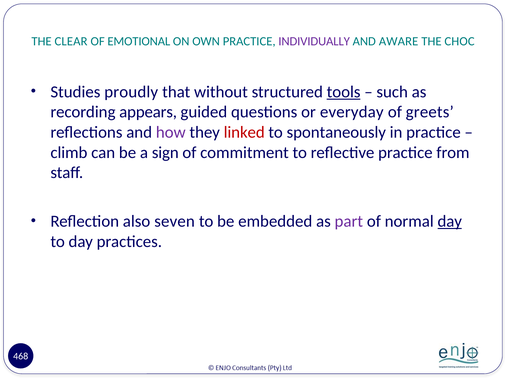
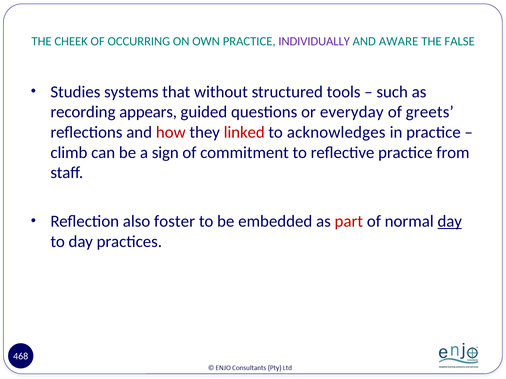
CLEAR: CLEAR -> CHEEK
EMOTIONAL: EMOTIONAL -> OCCURRING
CHOC: CHOC -> FALSE
proudly: proudly -> systems
tools underline: present -> none
how colour: purple -> red
spontaneously: spontaneously -> acknowledges
seven: seven -> foster
part colour: purple -> red
